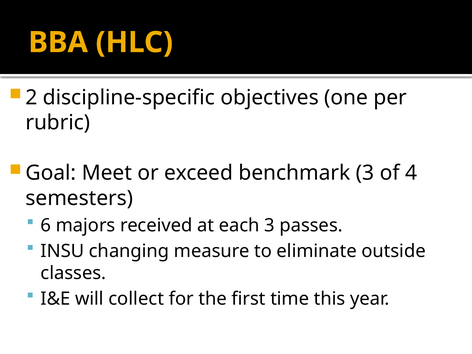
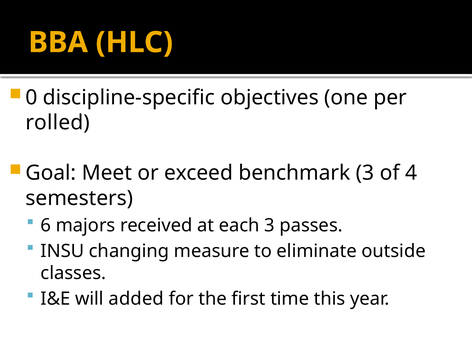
2: 2 -> 0
rubric: rubric -> rolled
collect: collect -> added
